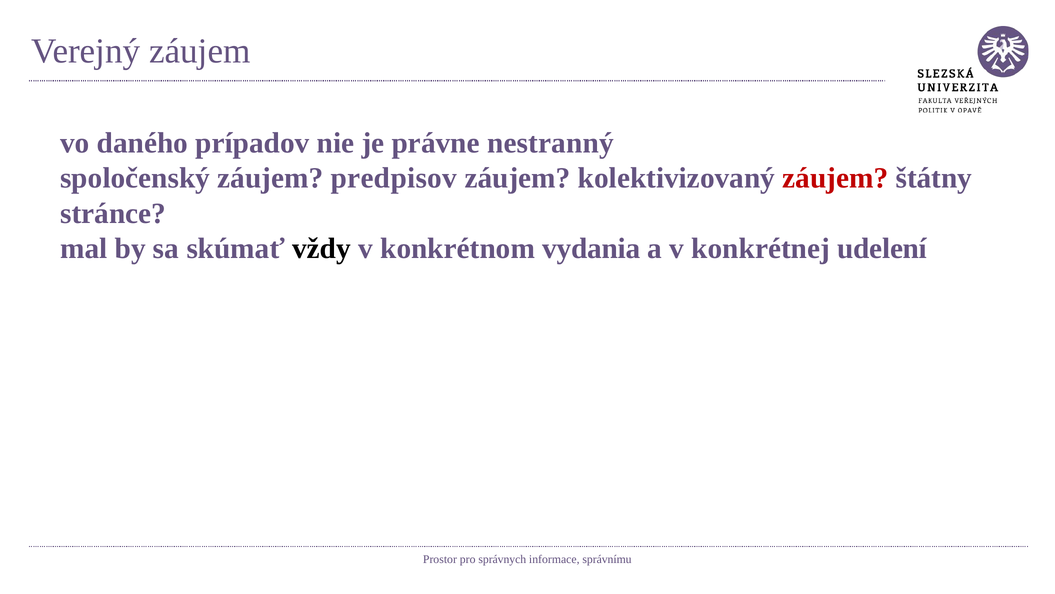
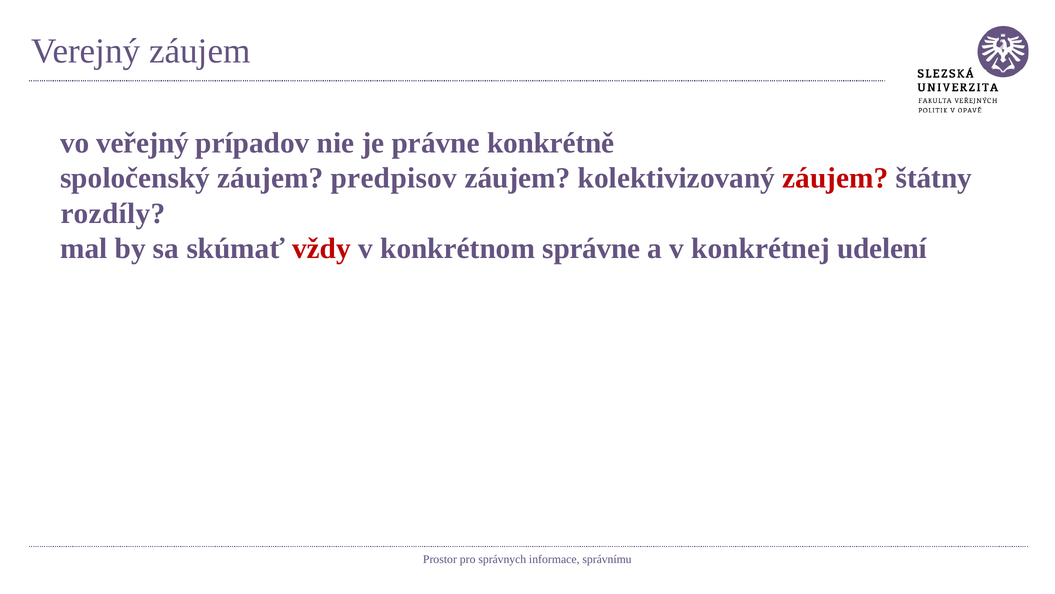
daného: daného -> veřejný
nestranný: nestranný -> konkrétně
stránce: stránce -> rozdíly
vždy colour: black -> red
vydania: vydania -> správne
